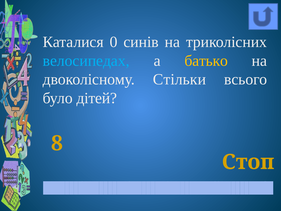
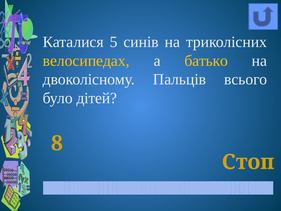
0: 0 -> 5
велосипедах colour: light blue -> yellow
Стільки: Стільки -> Пальців
